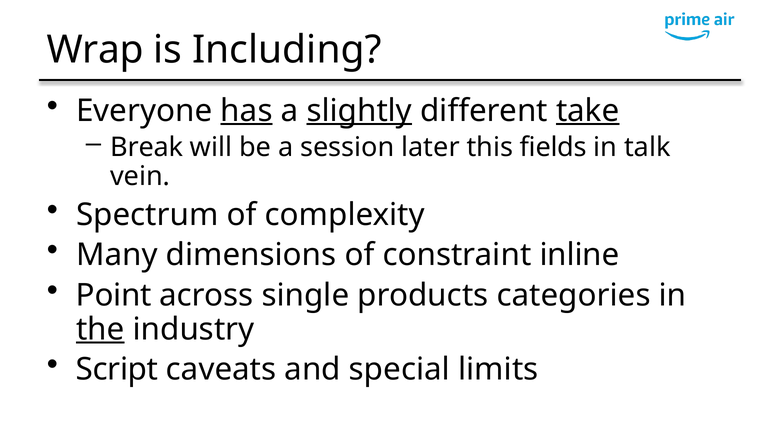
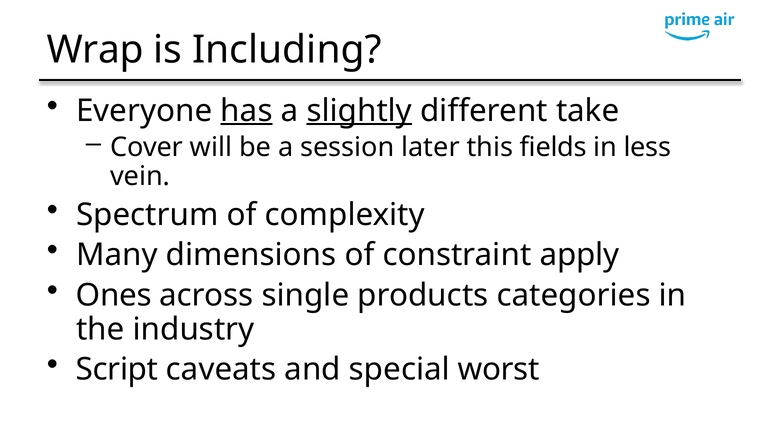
take underline: present -> none
Break: Break -> Cover
talk: talk -> less
inline: inline -> apply
Point: Point -> Ones
the underline: present -> none
limits: limits -> worst
